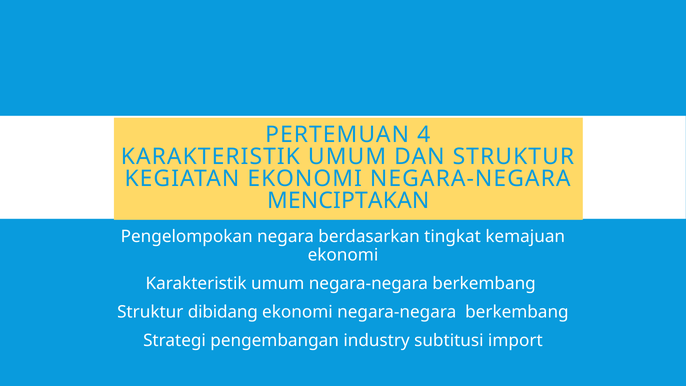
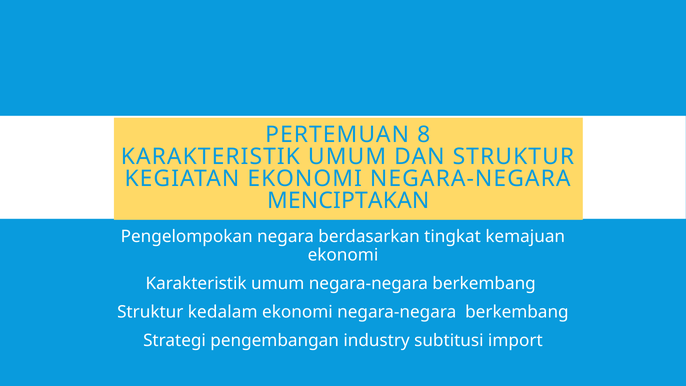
4: 4 -> 8
dibidang: dibidang -> kedalam
